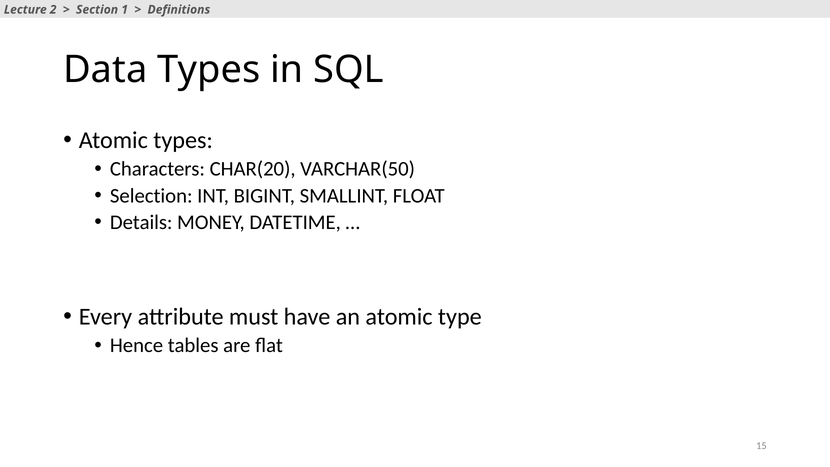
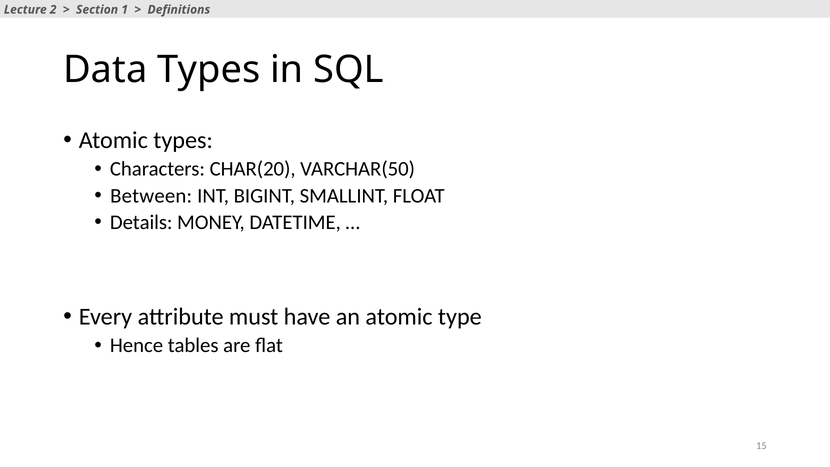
Selection: Selection -> Between
